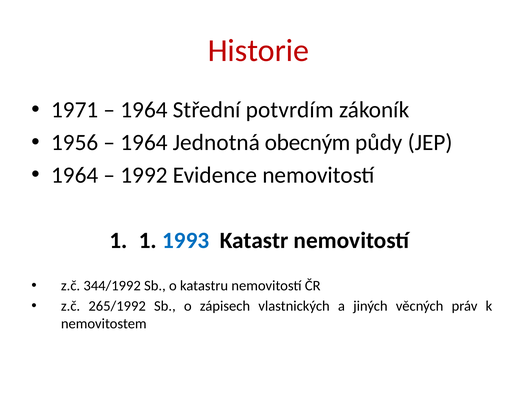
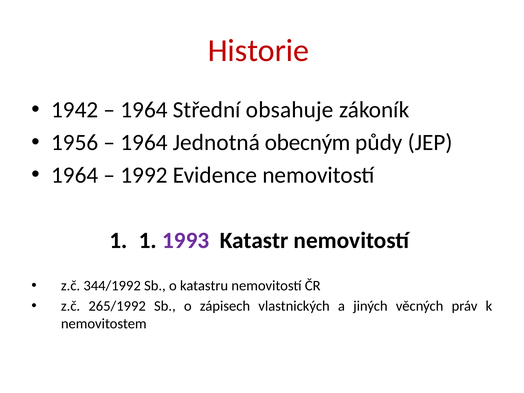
1971: 1971 -> 1942
potvrdím: potvrdím -> obsahuje
1993 colour: blue -> purple
